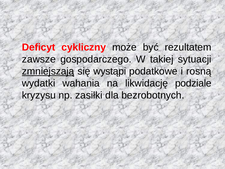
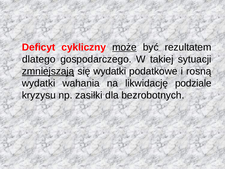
może underline: none -> present
zawsze: zawsze -> dlatego
się wystąpi: wystąpi -> wydatki
